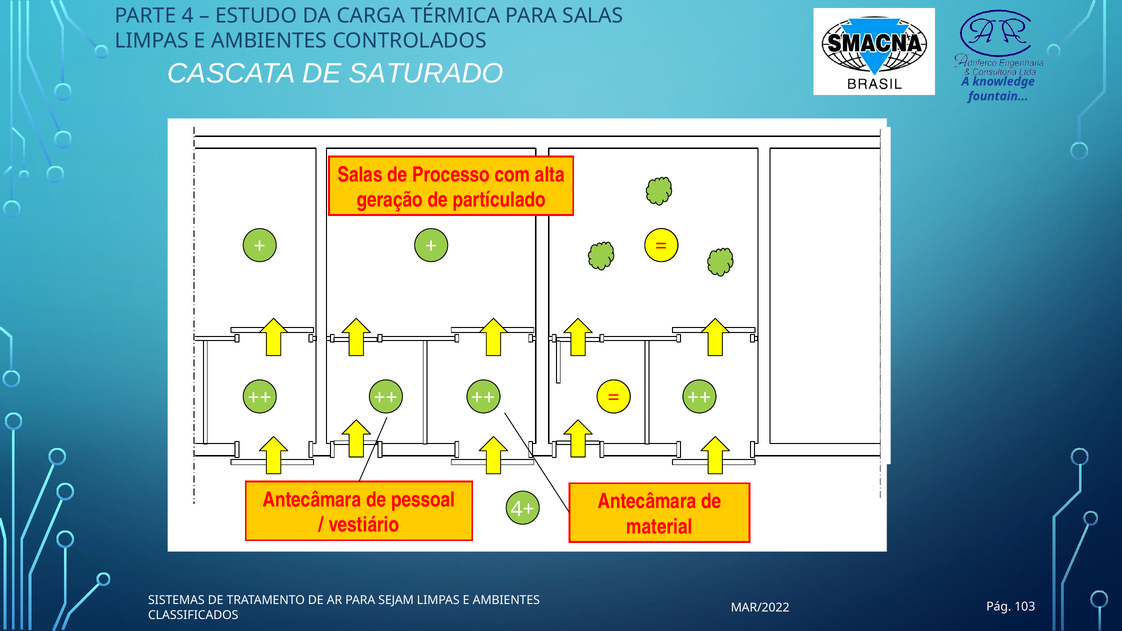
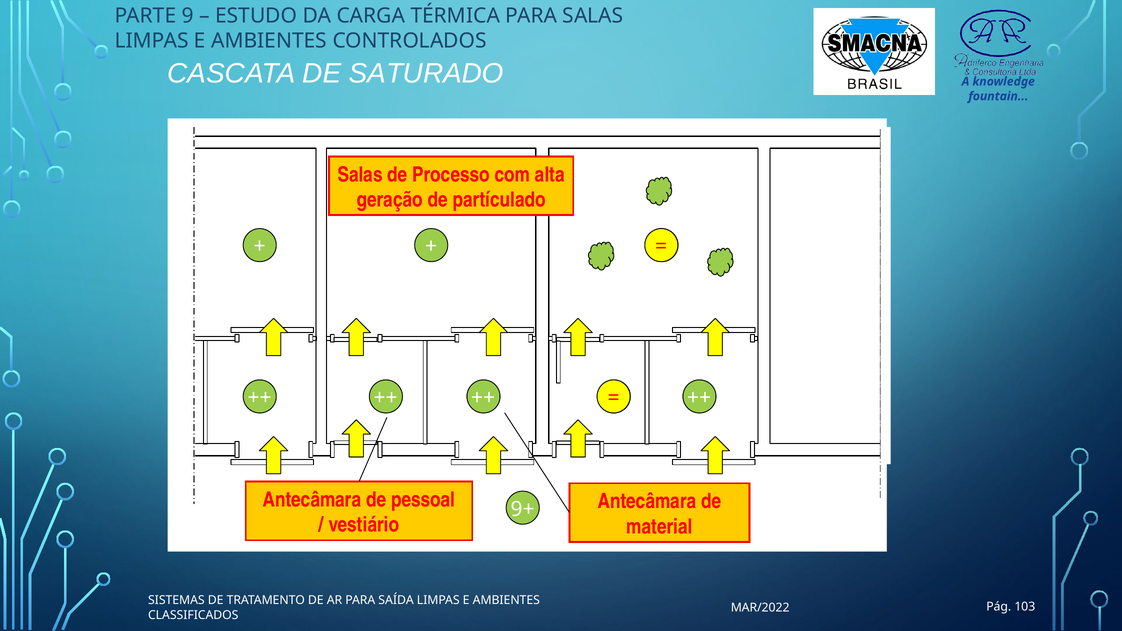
4: 4 -> 9
4+: 4+ -> 9+
SEJAM: SEJAM -> SAÍDA
